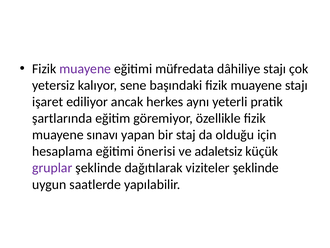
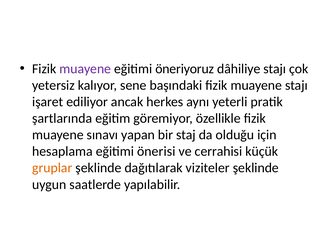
müfredata: müfredata -> öneriyoruz
adaletsiz: adaletsiz -> cerrahisi
gruplar colour: purple -> orange
